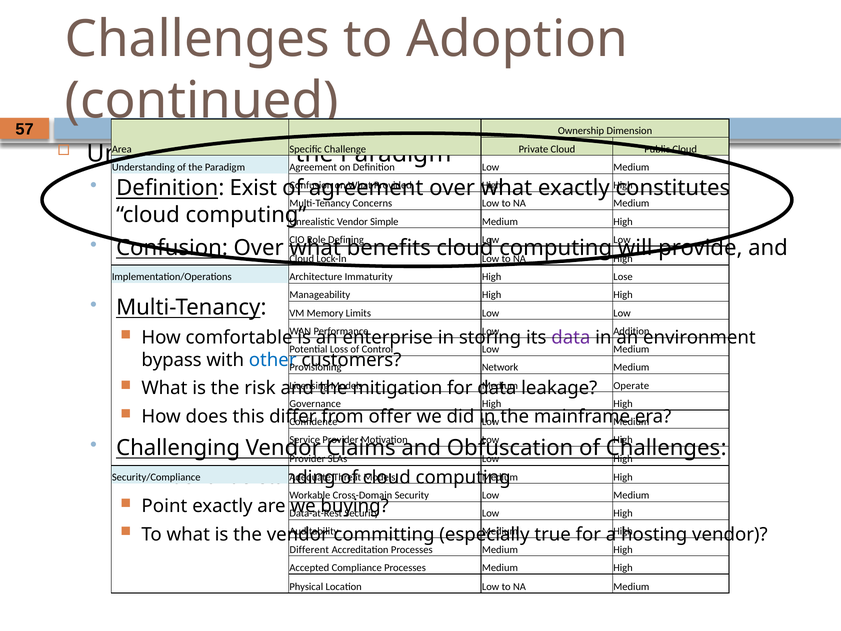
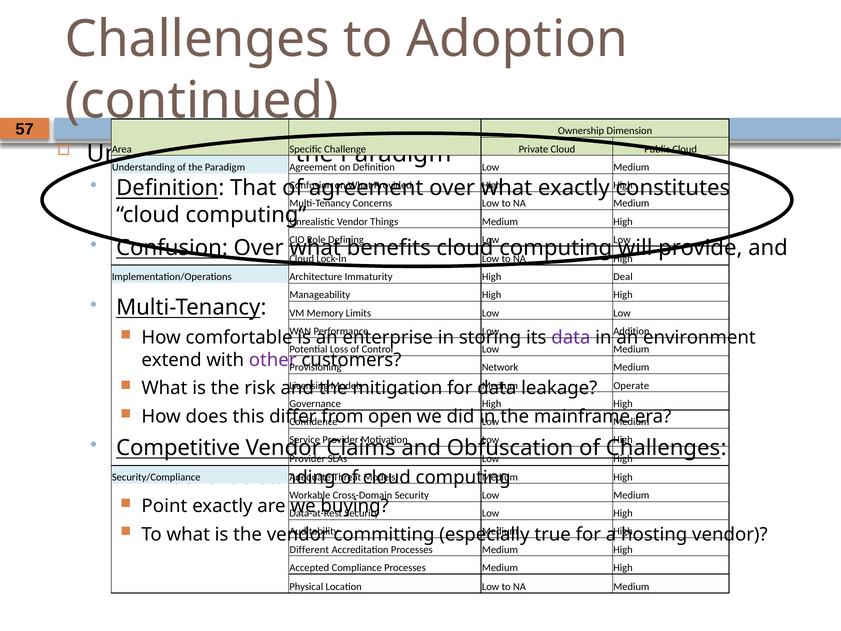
Exist: Exist -> That
Simple: Simple -> Things
Lose: Lose -> Deal
bypass: bypass -> extend
other colour: blue -> purple
offer: offer -> open
Challenging: Challenging -> Competitive
